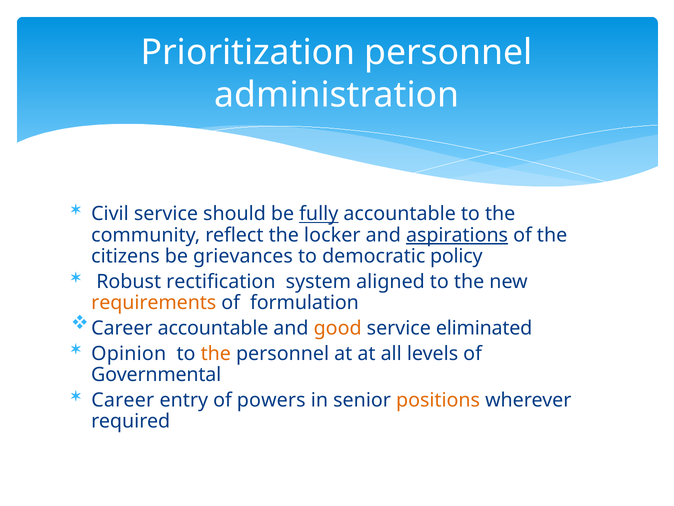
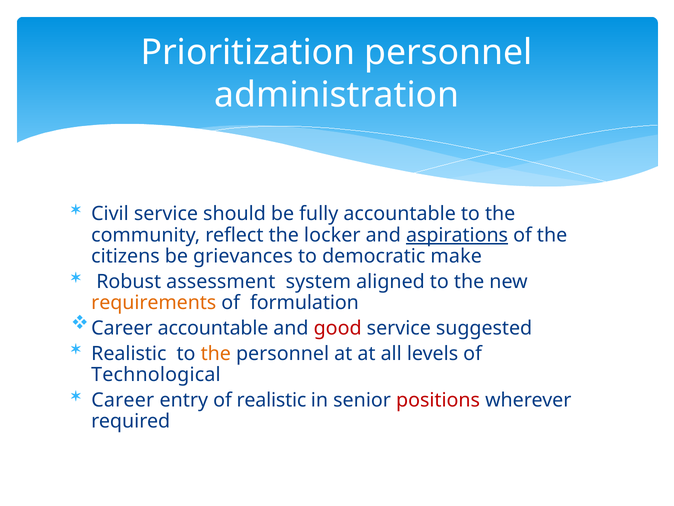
fully underline: present -> none
policy: policy -> make
rectification: rectification -> assessment
good colour: orange -> red
eliminated: eliminated -> suggested
Opinion at (129, 353): Opinion -> Realistic
Governmental: Governmental -> Technological
of powers: powers -> realistic
positions colour: orange -> red
